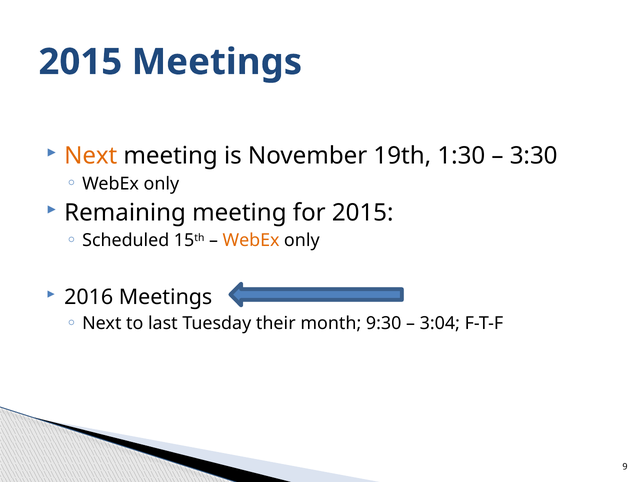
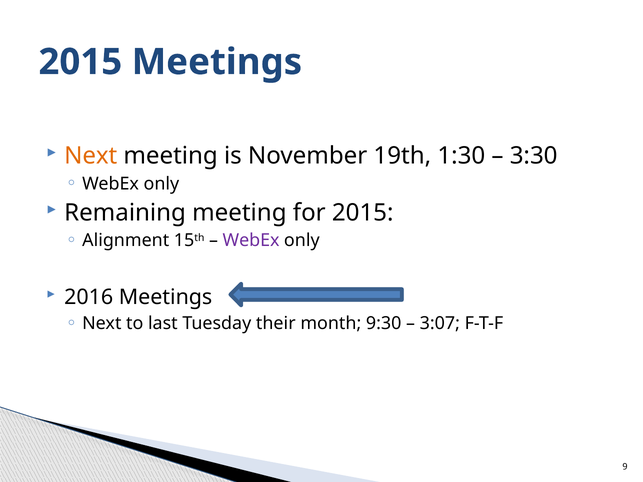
Scheduled: Scheduled -> Alignment
WebEx at (251, 241) colour: orange -> purple
3:04: 3:04 -> 3:07
